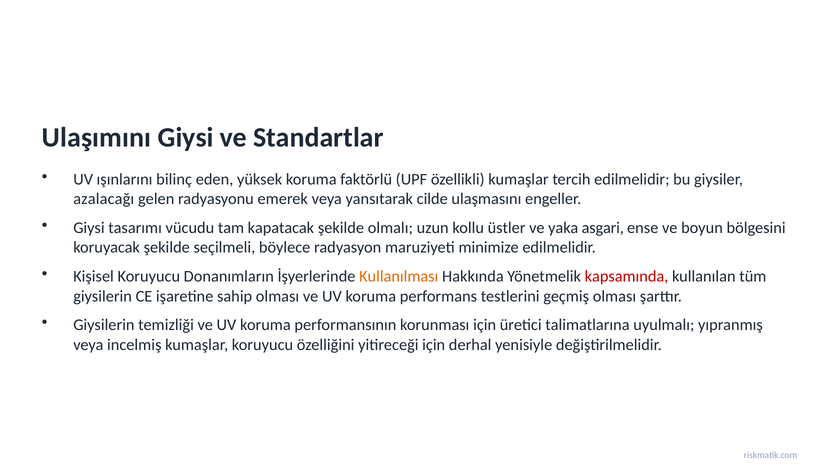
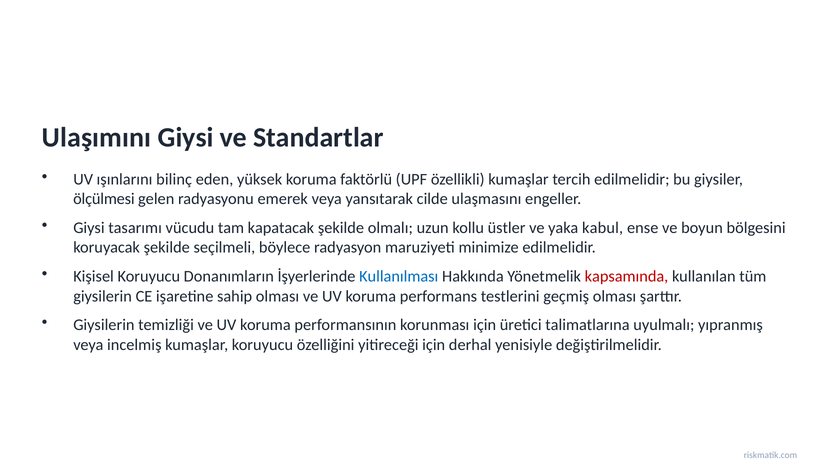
azalacağı: azalacağı -> ölçülmesi
asgari: asgari -> kabul
Kullanılması colour: orange -> blue
